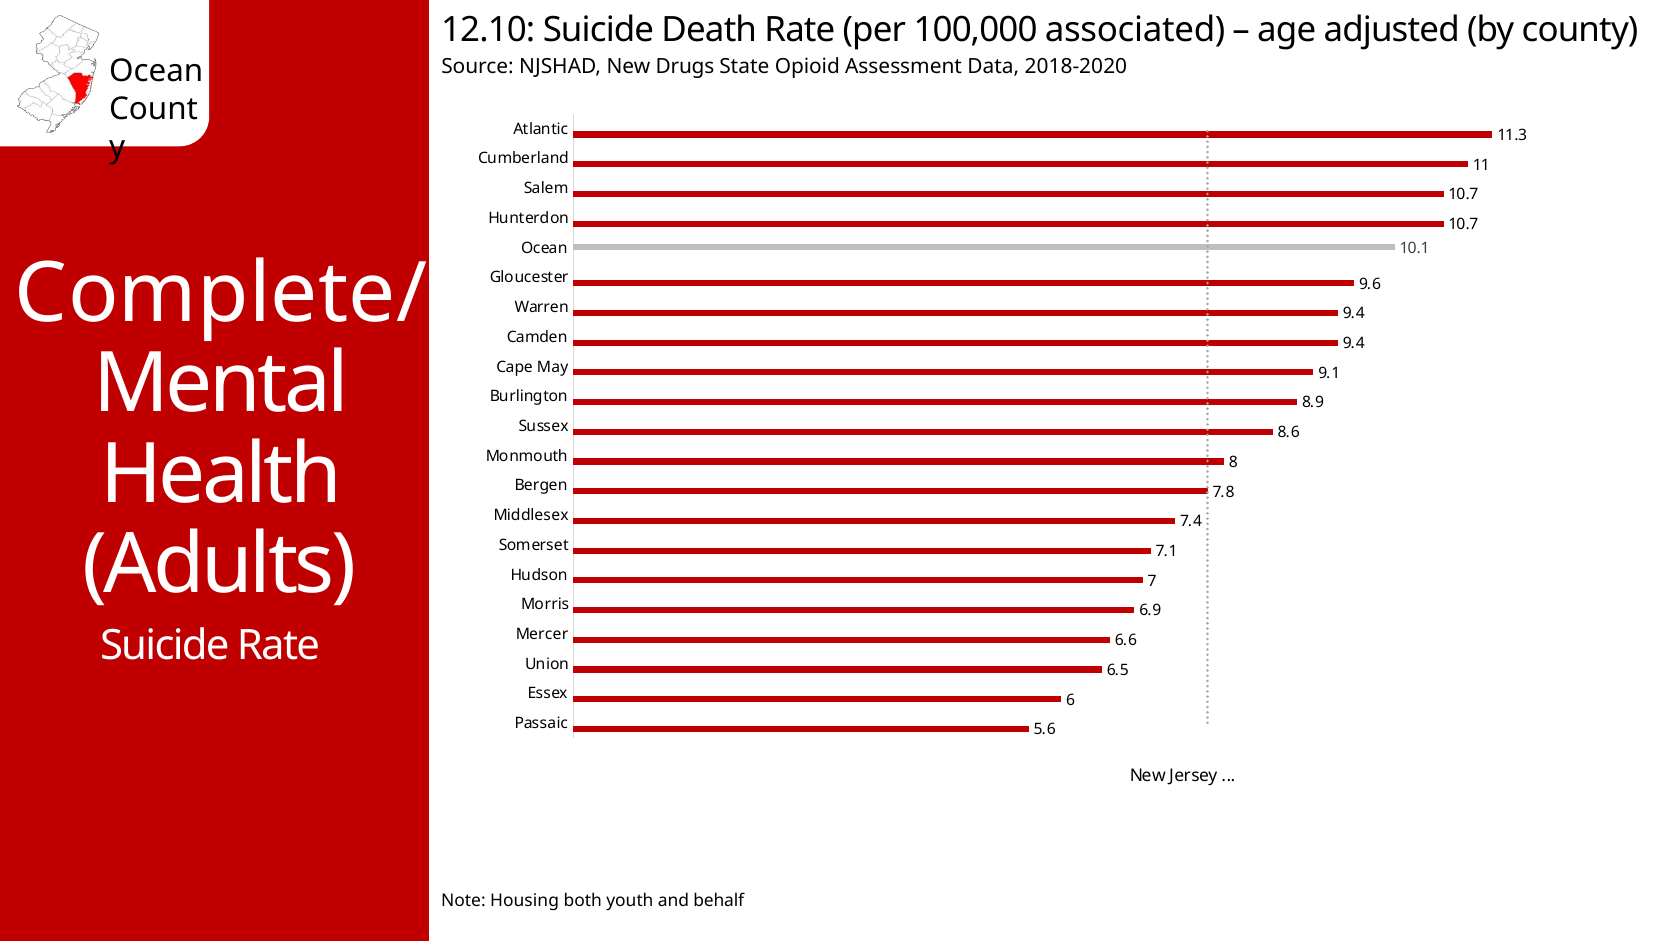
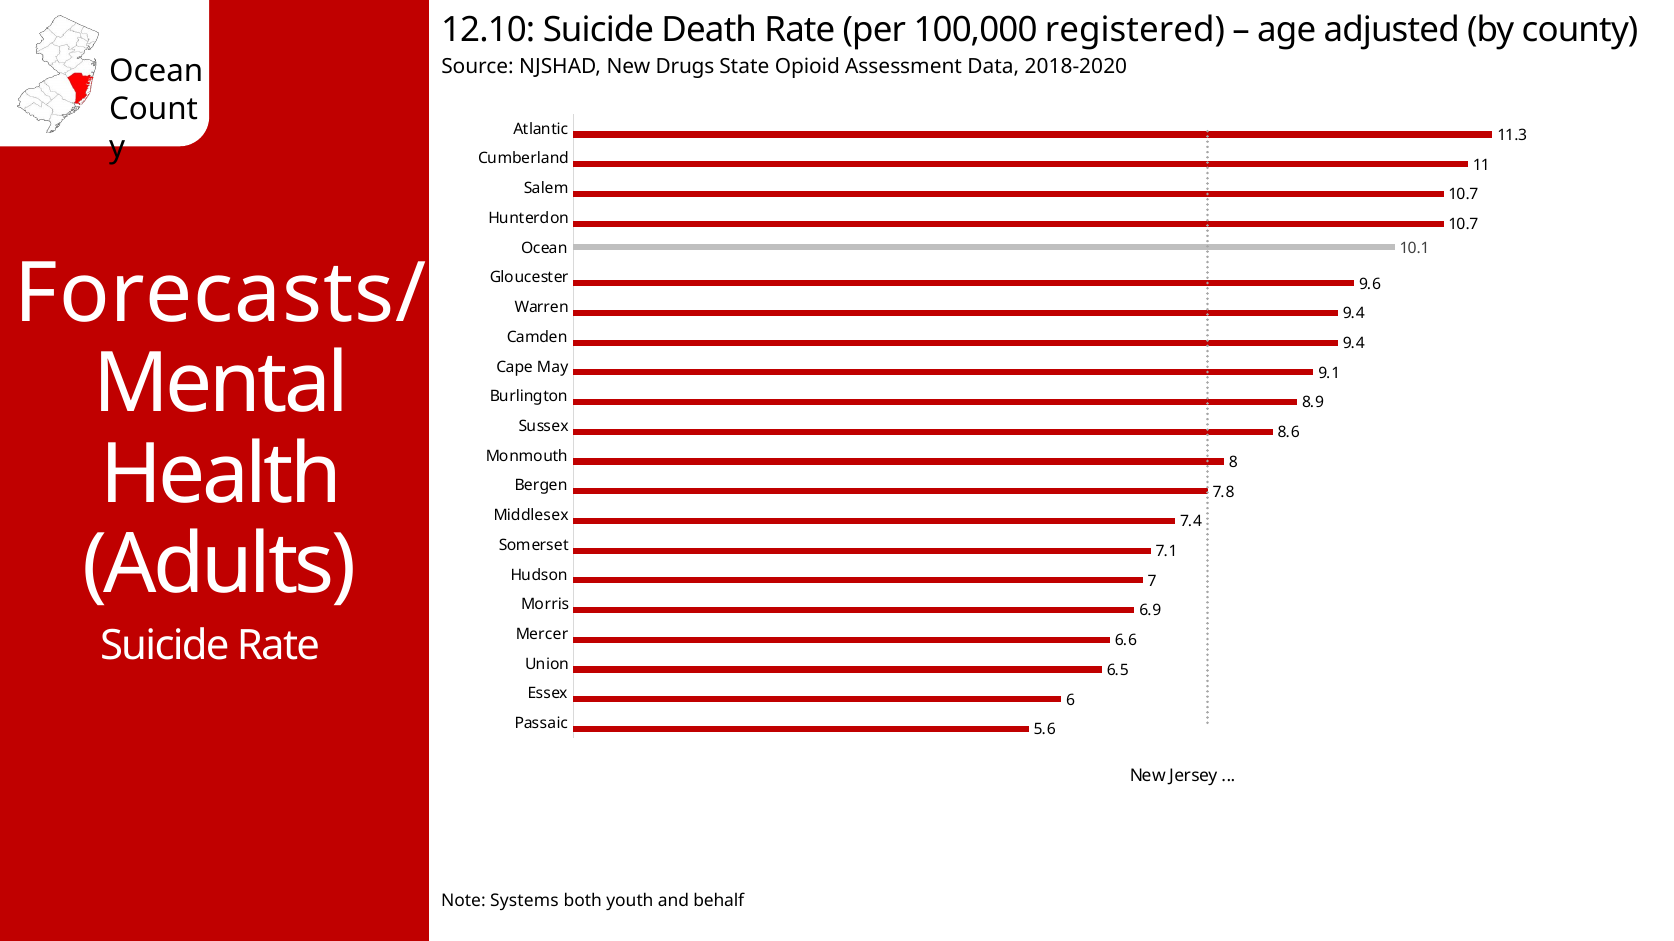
associated: associated -> registered
Complete/: Complete/ -> Forecasts/
Housing: Housing -> Systems
